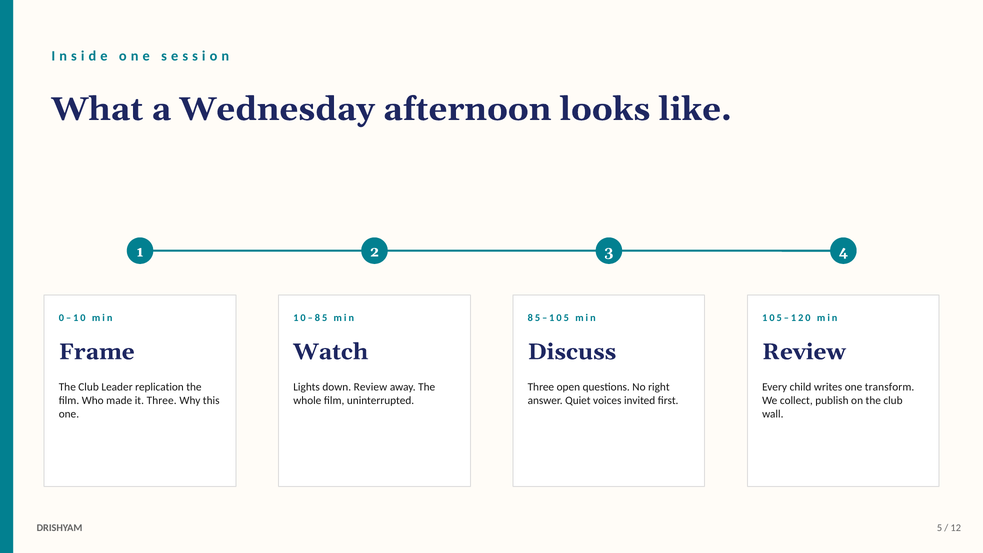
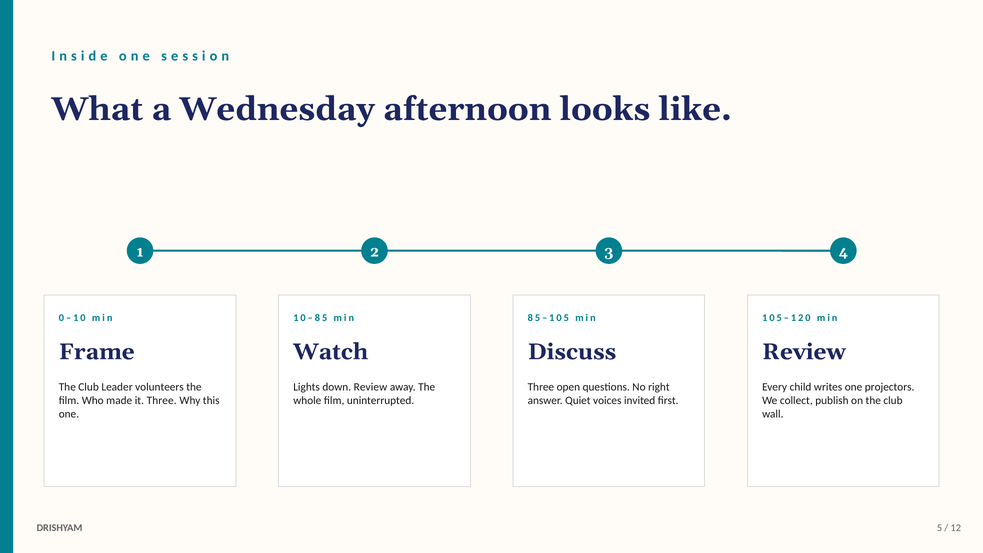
replication: replication -> volunteers
transform: transform -> projectors
